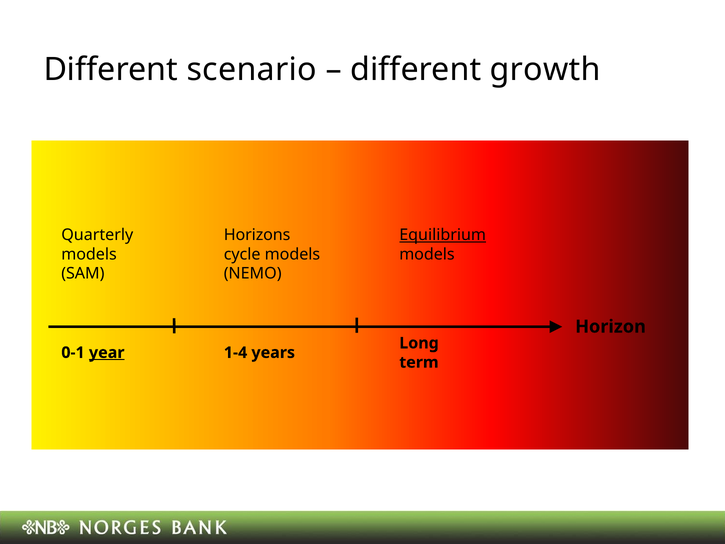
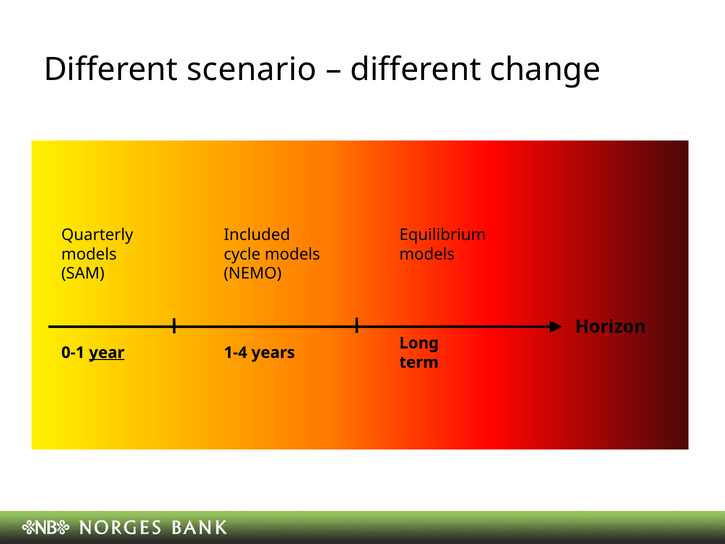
growth: growth -> change
Horizons: Horizons -> Included
Equilibrium underline: present -> none
